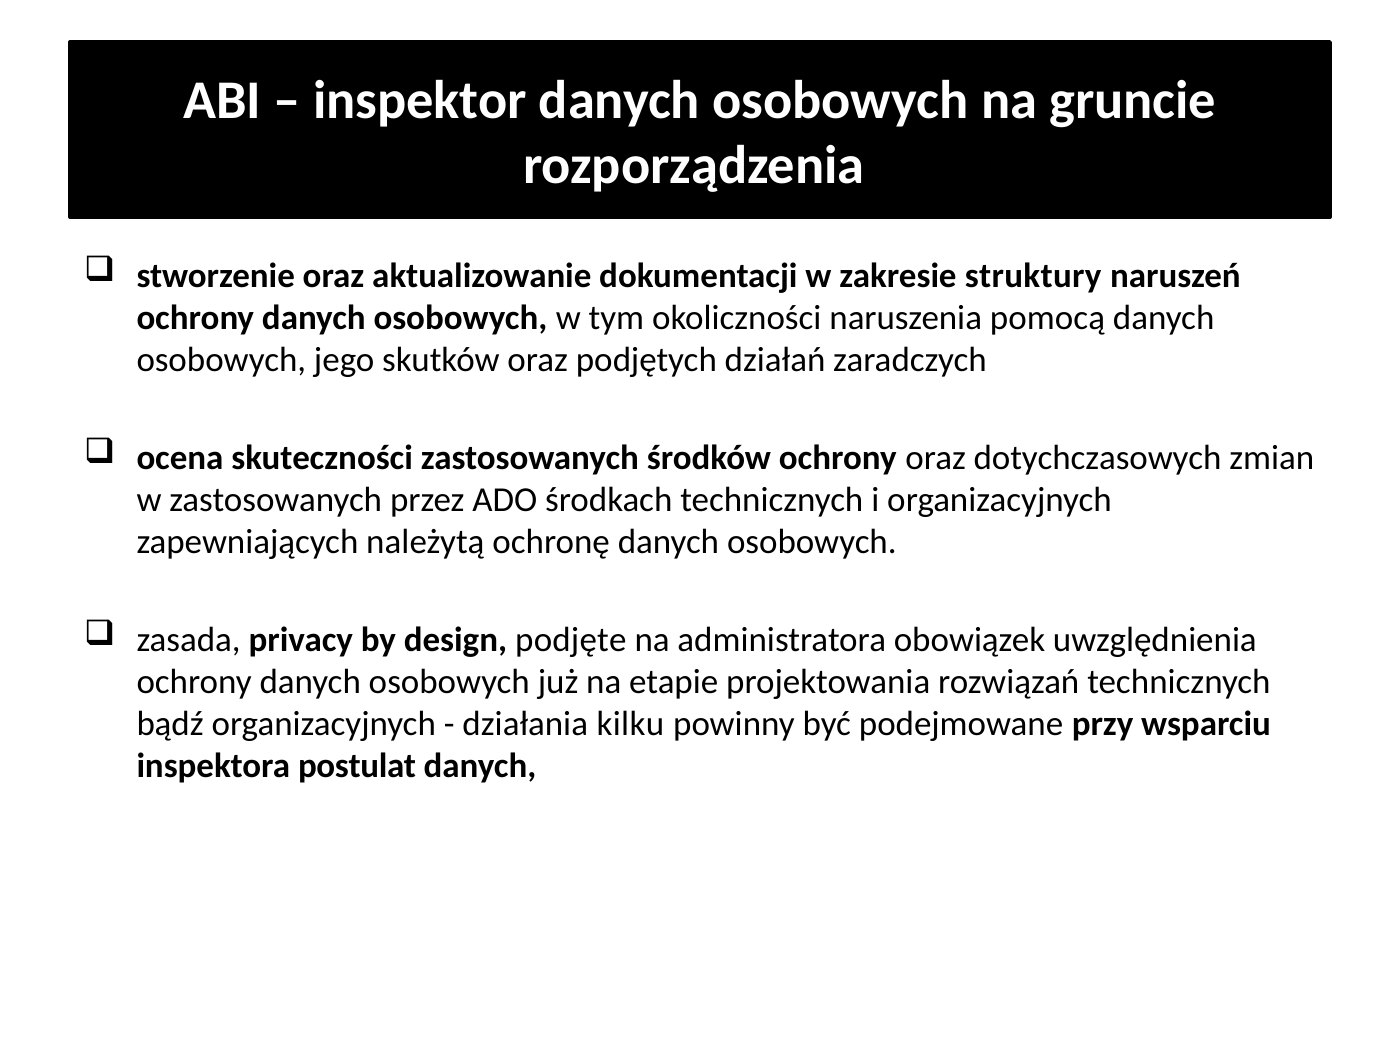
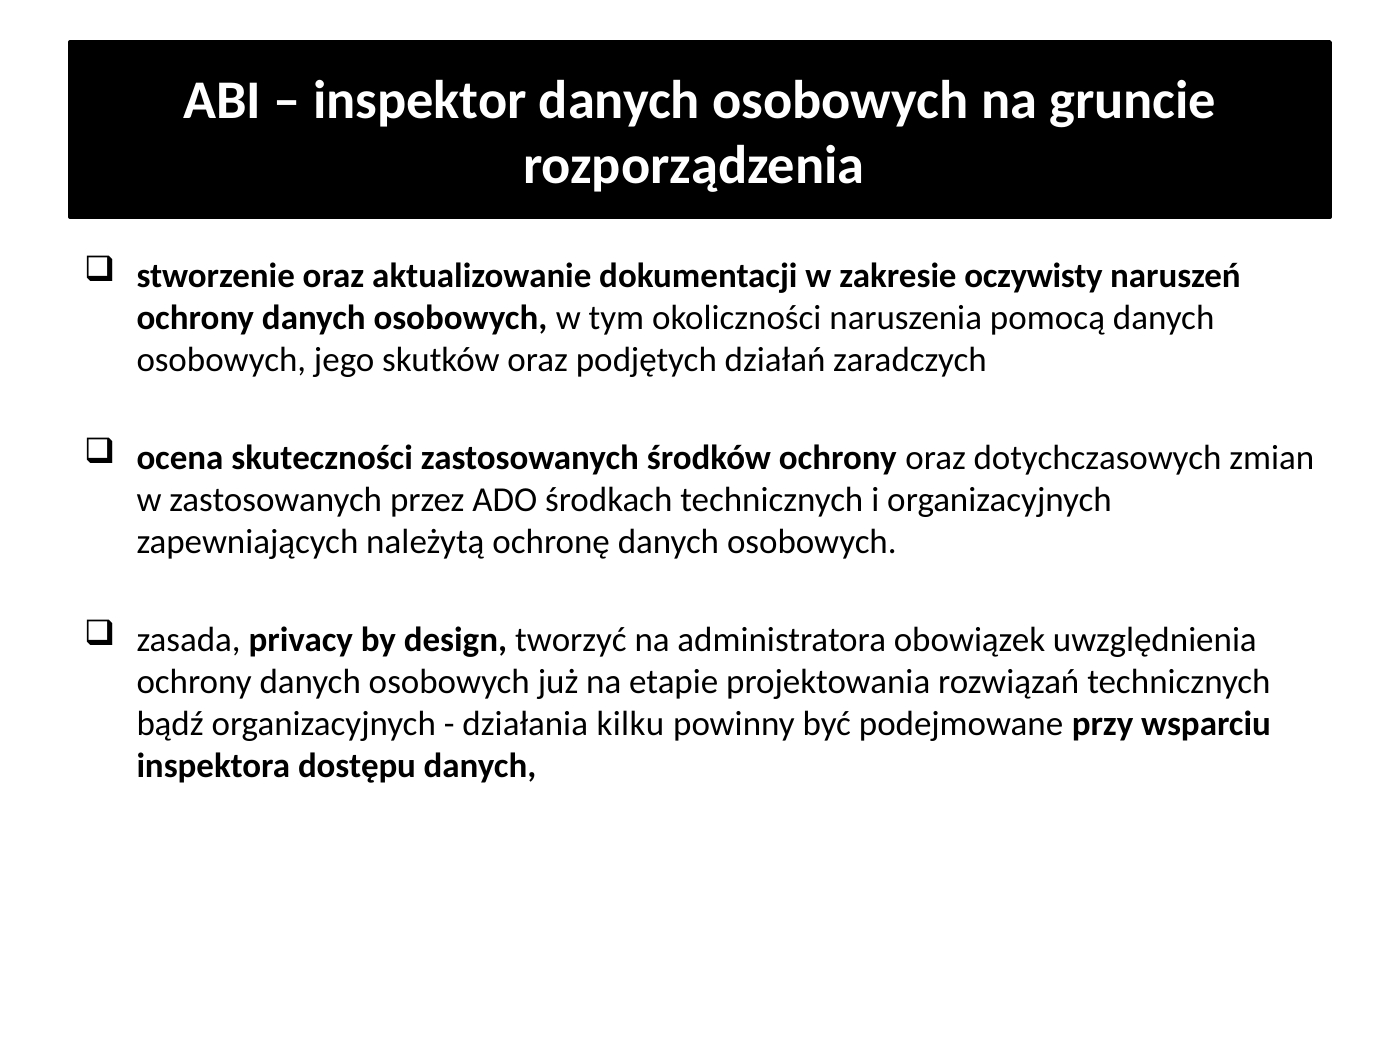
struktury: struktury -> oczywisty
podjęte: podjęte -> tworzyć
postulat: postulat -> dostępu
